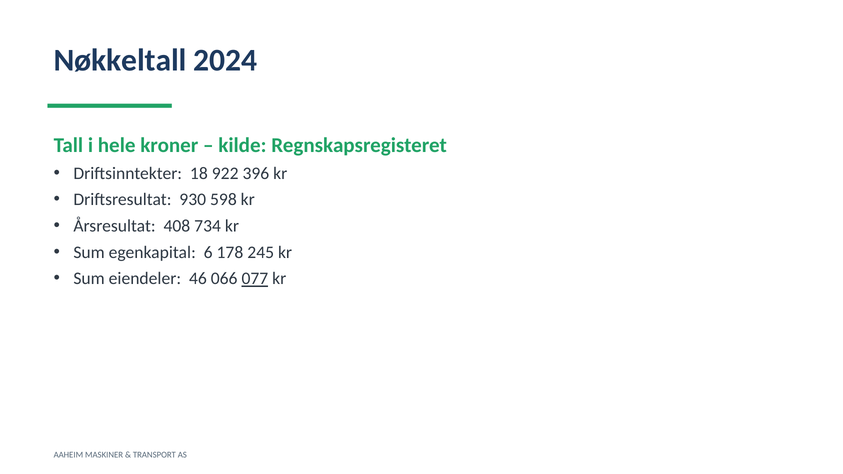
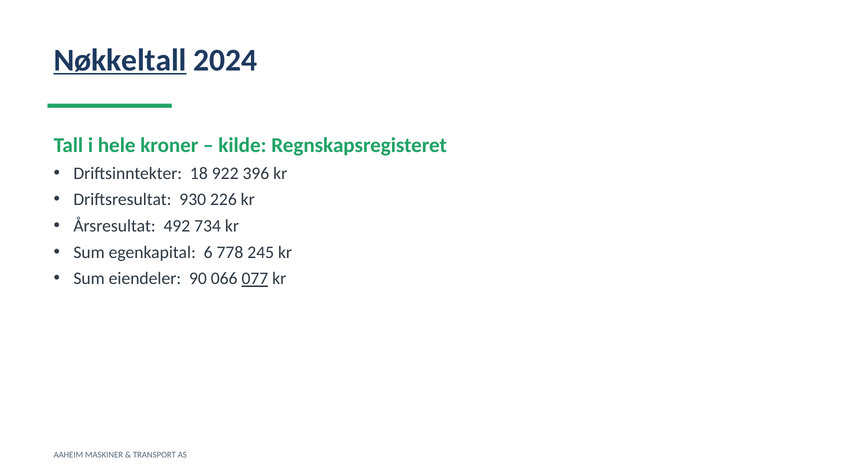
Nøkkeltall underline: none -> present
598: 598 -> 226
408: 408 -> 492
178: 178 -> 778
46: 46 -> 90
